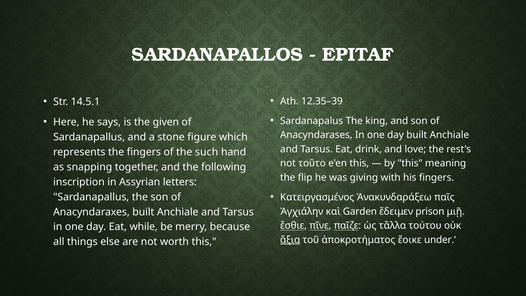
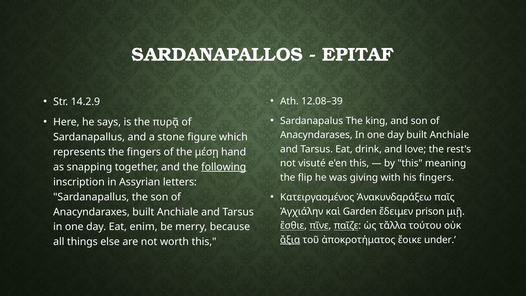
12.35–39: 12.35–39 -> 12.08–39
14.5.1: 14.5.1 -> 14.2.9
given: given -> πυρᾷ
such: such -> μέσῃ
τοῦτο: τοῦτο -> visuté
following underline: none -> present
while: while -> enim
